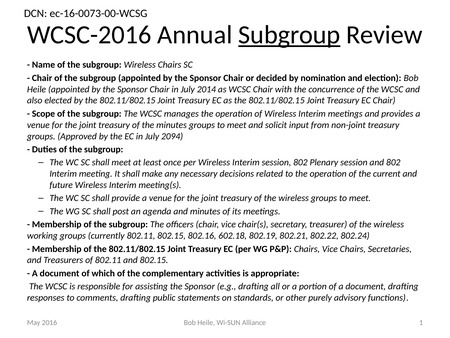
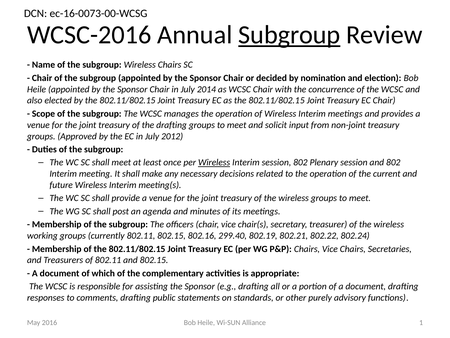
the minutes: minutes -> drafting
2094: 2094 -> 2012
Wireless at (214, 162) underline: none -> present
602.18: 602.18 -> 299.40
